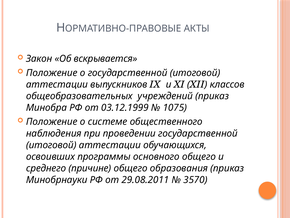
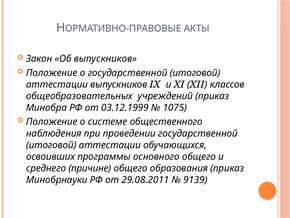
Об вскрывается: вскрывается -> выпускников
3570: 3570 -> 9139
